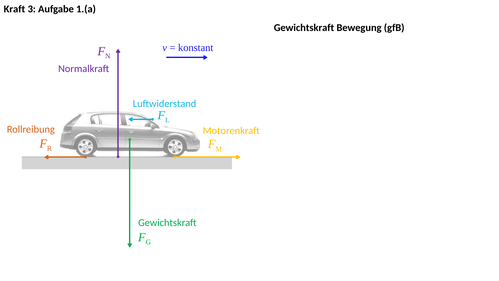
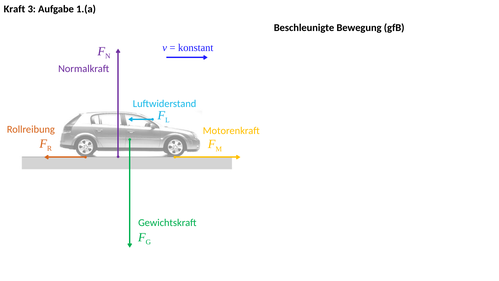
Gewichtskraft at (304, 28): Gewichtskraft -> Beschleunigte
